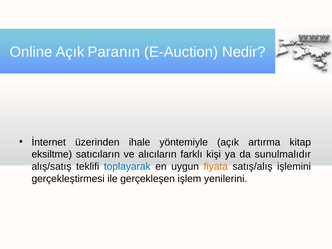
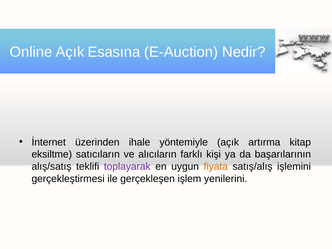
Paranın: Paranın -> Esasına
sunulmalıdır: sunulmalıdır -> başarılarının
toplayarak colour: blue -> purple
